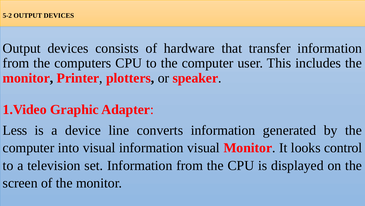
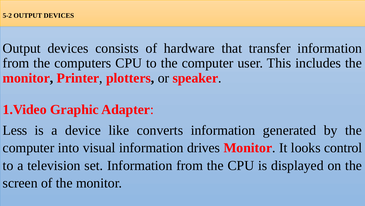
line: line -> like
information visual: visual -> drives
